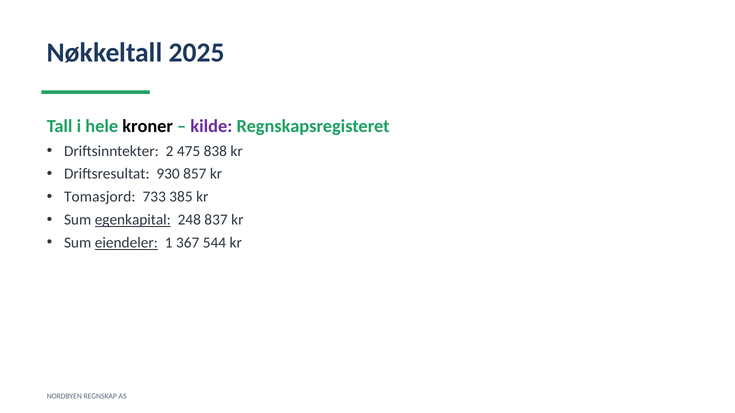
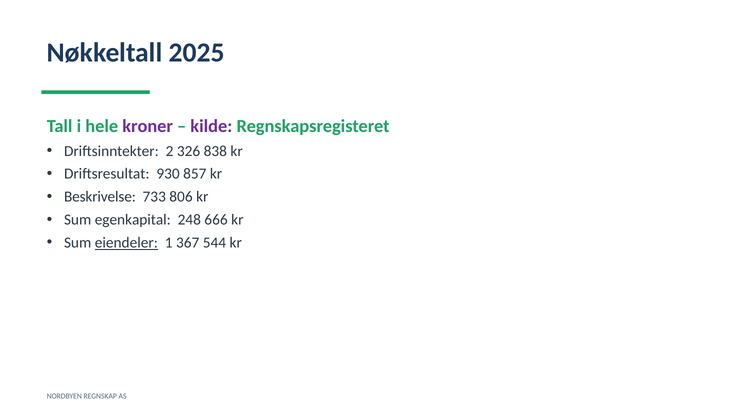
kroner colour: black -> purple
475: 475 -> 326
Tomasjord: Tomasjord -> Beskrivelse
385: 385 -> 806
egenkapital underline: present -> none
837: 837 -> 666
